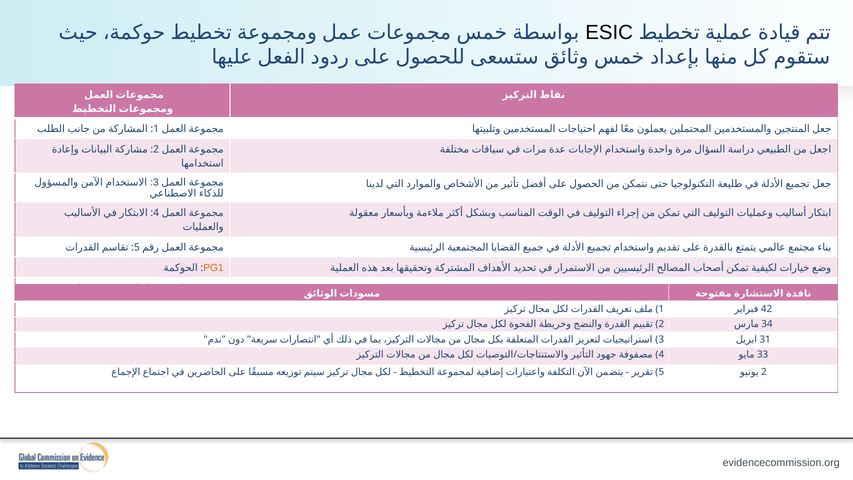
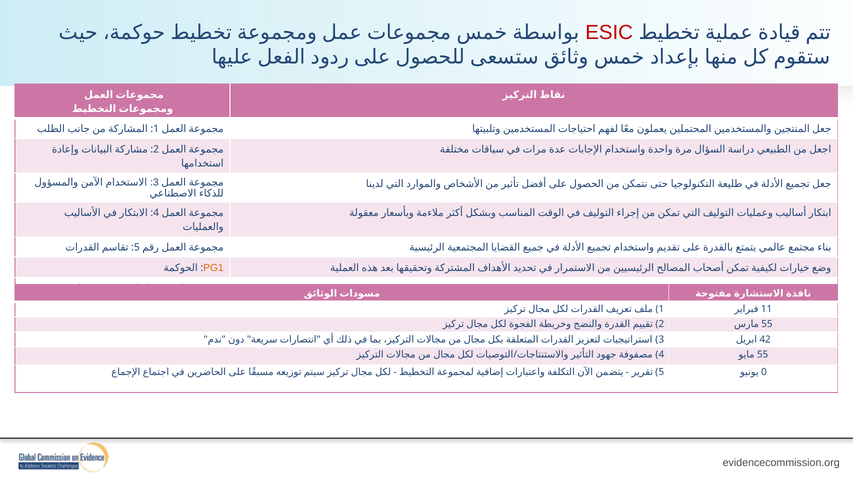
ESIC colour: black -> red
42: 42 -> 11
34 at (767, 324): 34 -> 55
31: 31 -> 42
33 at (763, 354): 33 -> 55
2 at (764, 372): 2 -> 0
